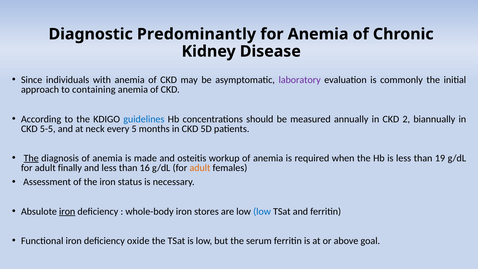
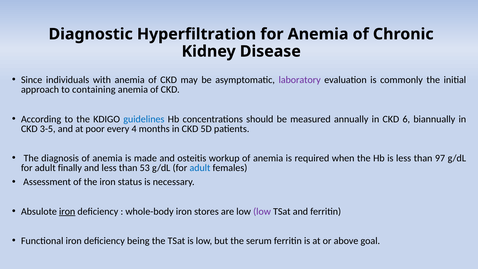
Predominantly: Predominantly -> Hyperfiltration
2: 2 -> 6
5-5: 5-5 -> 3-5
neck: neck -> poor
5: 5 -> 4
The at (31, 158) underline: present -> none
19: 19 -> 97
16: 16 -> 53
adult at (200, 168) colour: orange -> blue
low at (262, 211) colour: blue -> purple
oxide: oxide -> being
